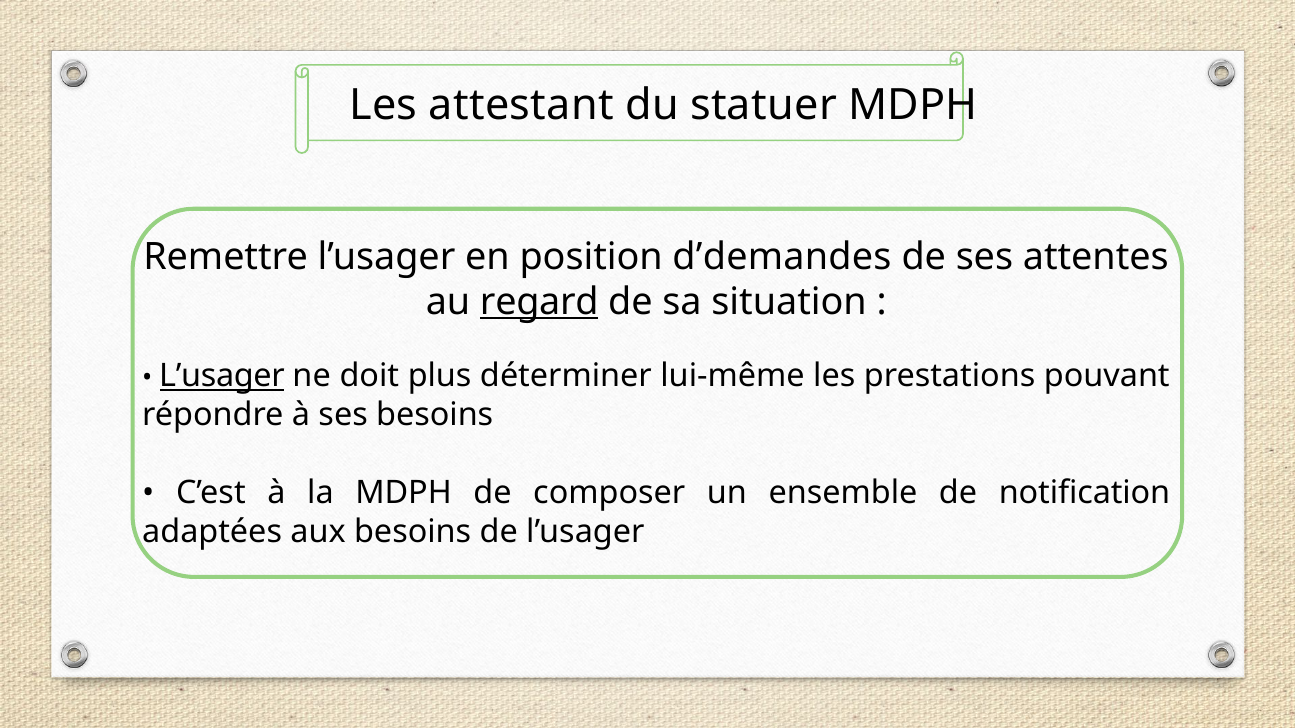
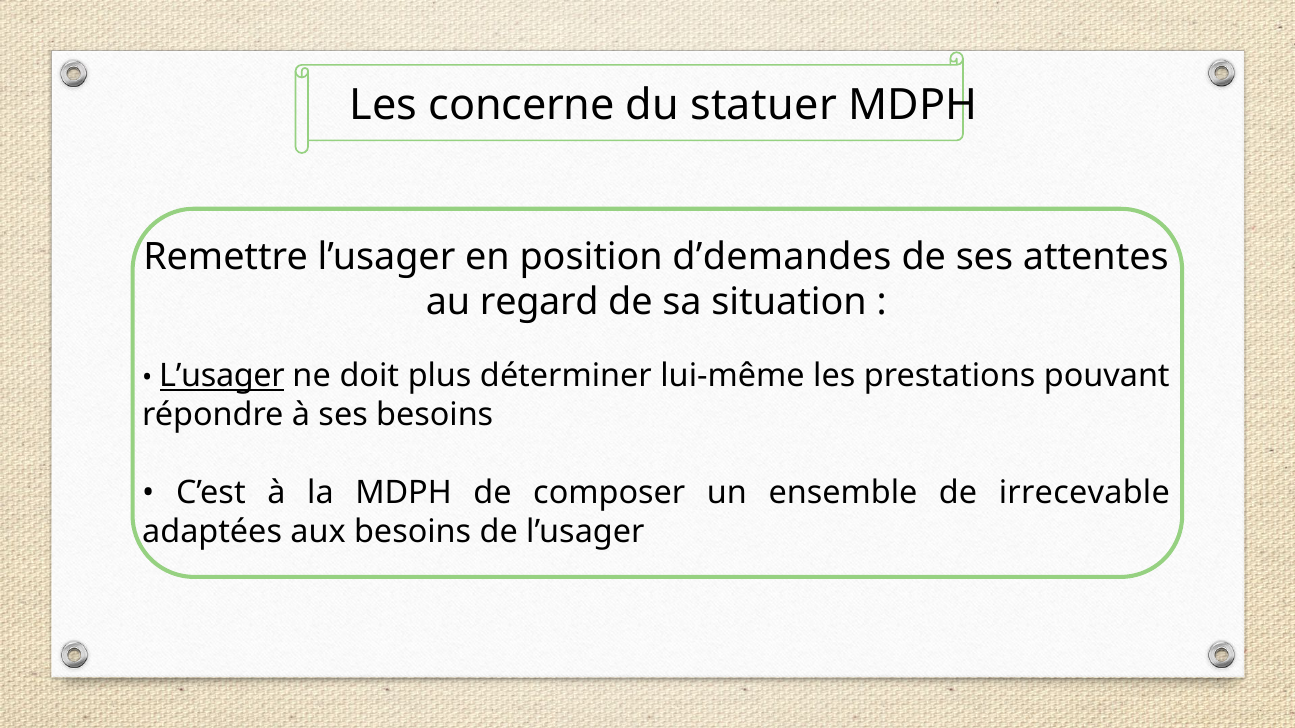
attestant: attestant -> concerne
regard underline: present -> none
notification: notification -> irrecevable
